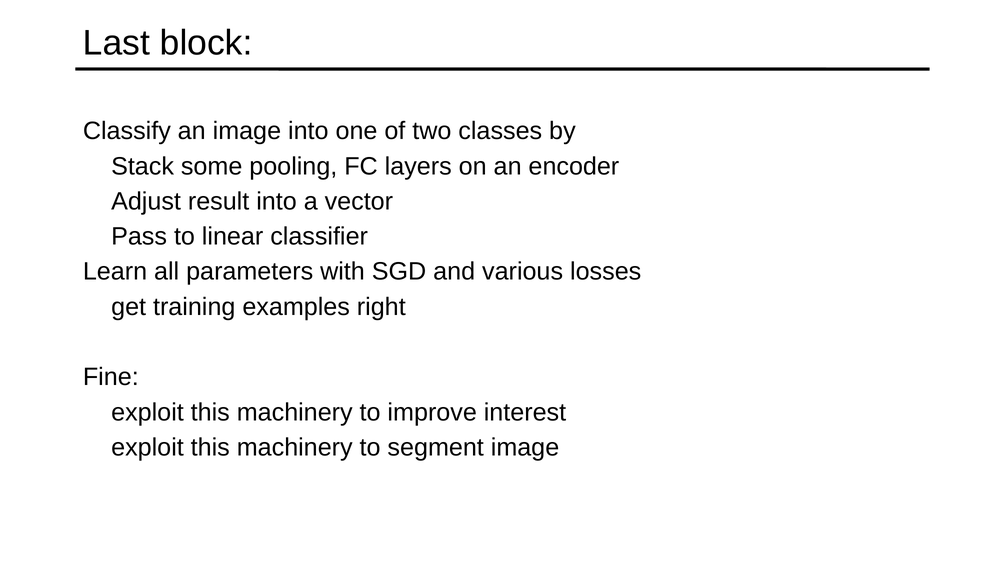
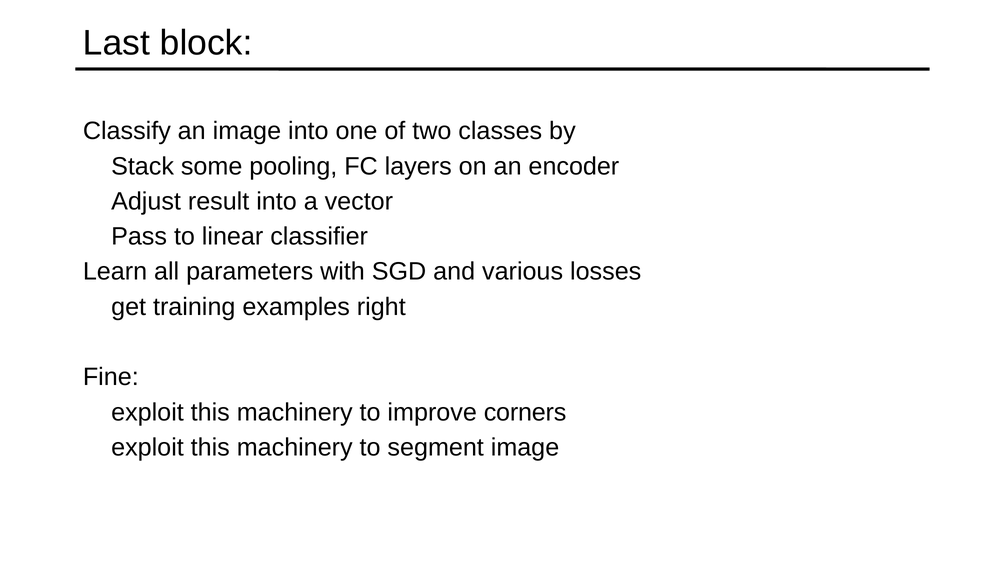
interest: interest -> corners
